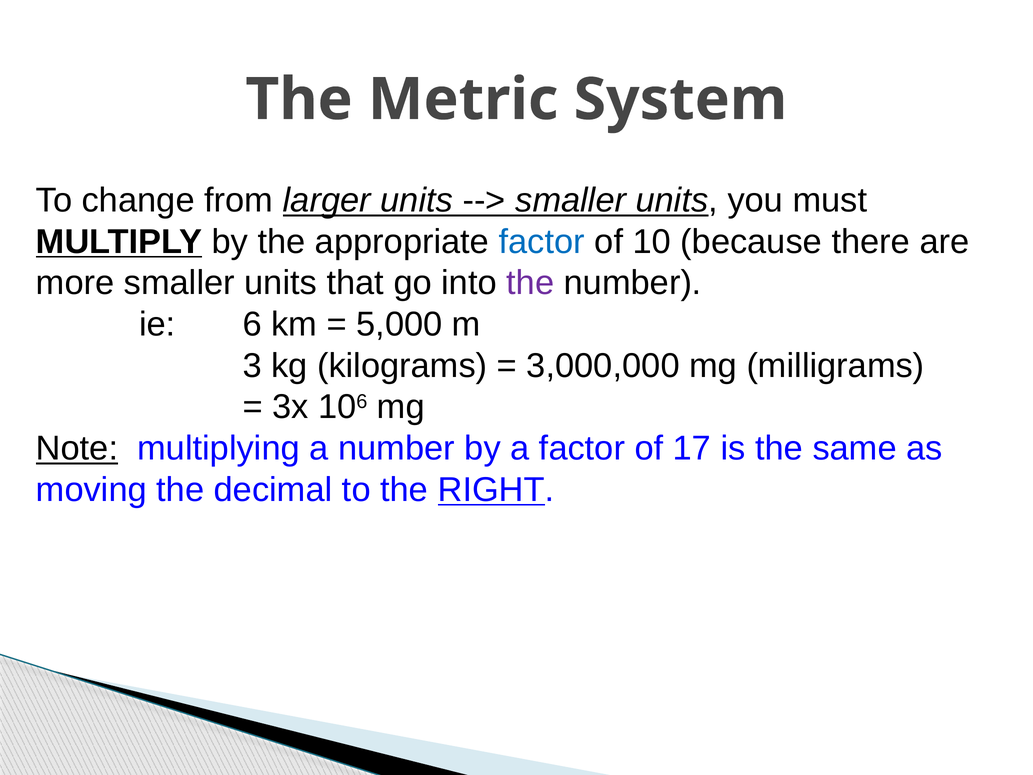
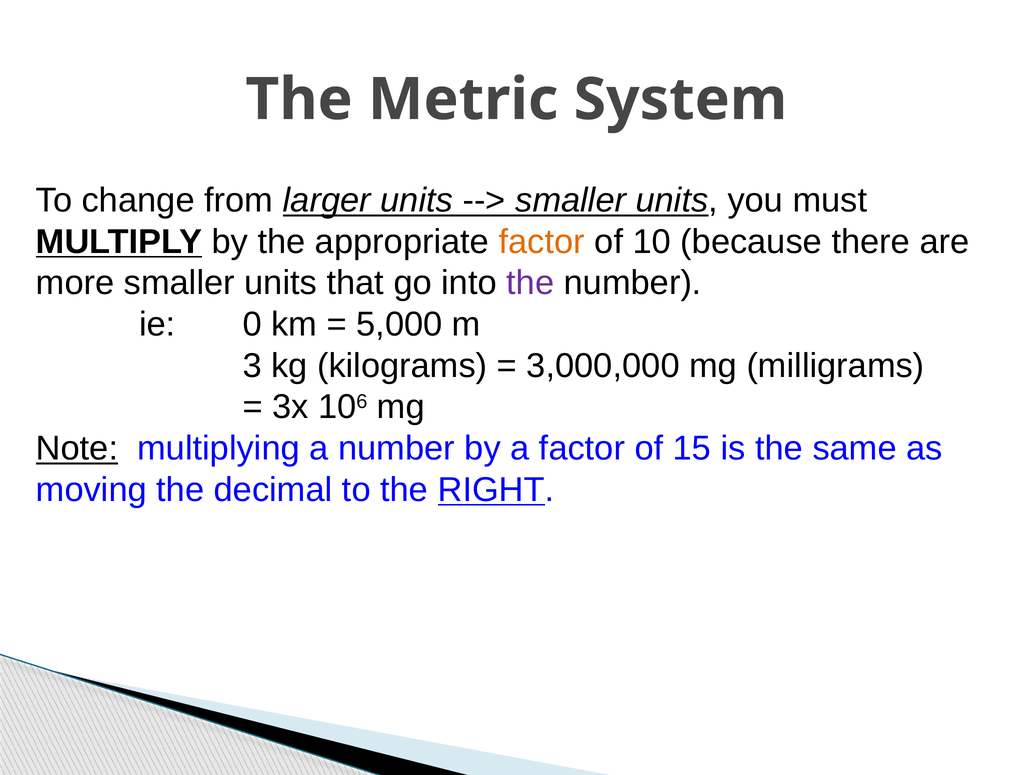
factor at (542, 242) colour: blue -> orange
6: 6 -> 0
17: 17 -> 15
